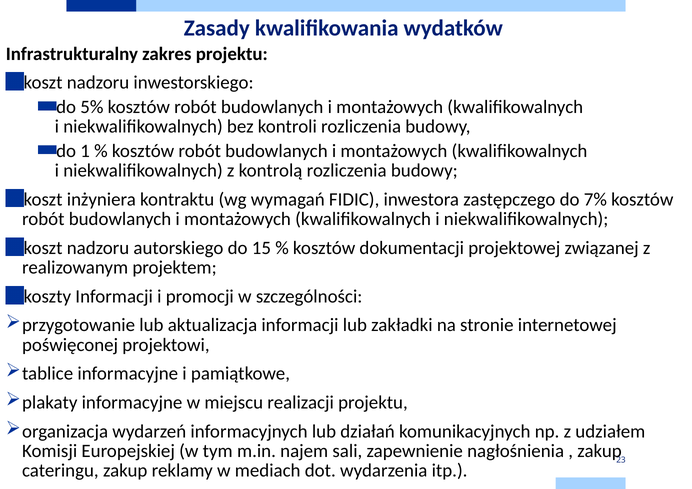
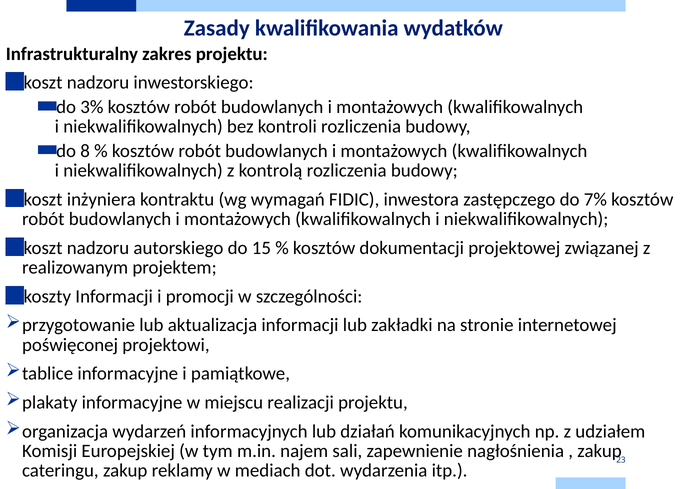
5%: 5% -> 3%
1: 1 -> 8
